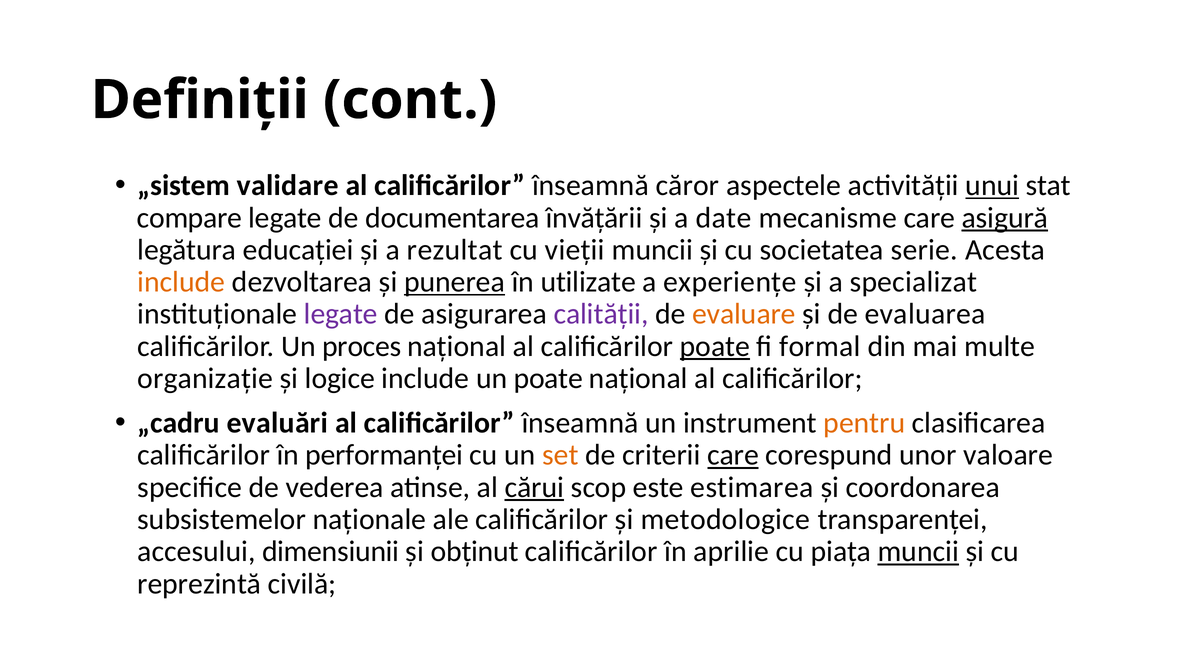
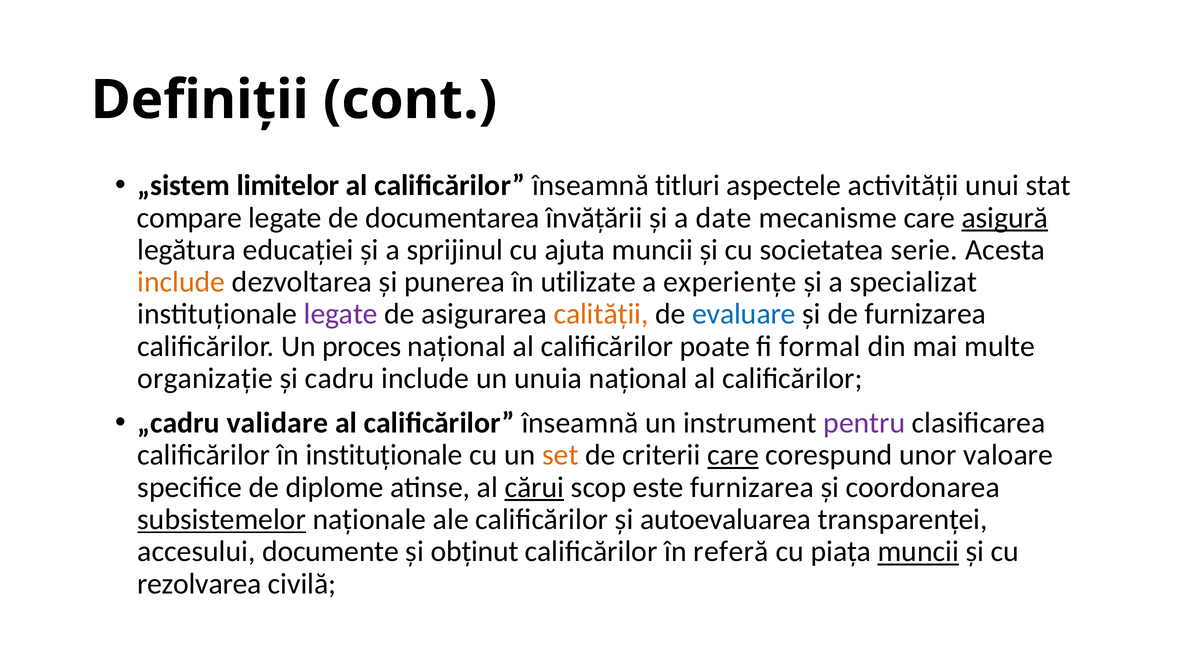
validare: validare -> limitelor
căror: căror -> titluri
unui underline: present -> none
rezultat: rezultat -> sprijinul
vieții: vieții -> ajuta
punerea underline: present -> none
calității colour: purple -> orange
evaluare colour: orange -> blue
de evaluarea: evaluarea -> furnizarea
poate at (715, 346) underline: present -> none
logice: logice -> cadru
un poate: poate -> unuia
evaluări: evaluări -> validare
pentru colour: orange -> purple
în performanței: performanței -> instituționale
vederea: vederea -> diplome
este estimarea: estimarea -> furnizarea
subsistemelor underline: none -> present
metodologice: metodologice -> autoevaluarea
dimensiunii: dimensiunii -> documente
aprilie: aprilie -> referă
reprezintă: reprezintă -> rezolvarea
